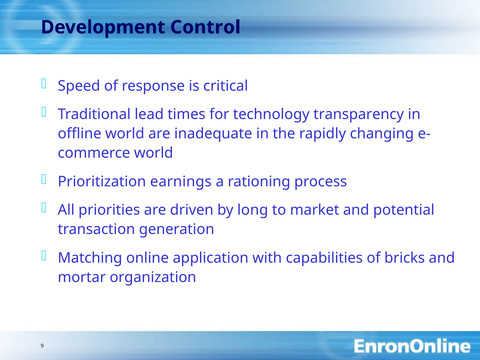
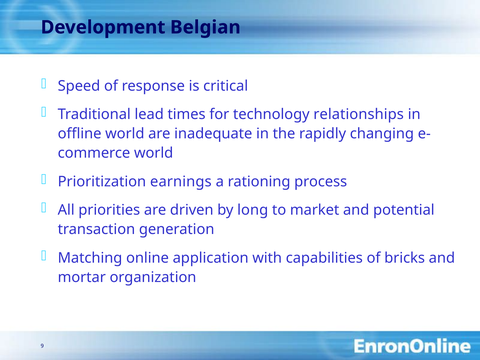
Control: Control -> Belgian
transparency: transparency -> relationships
